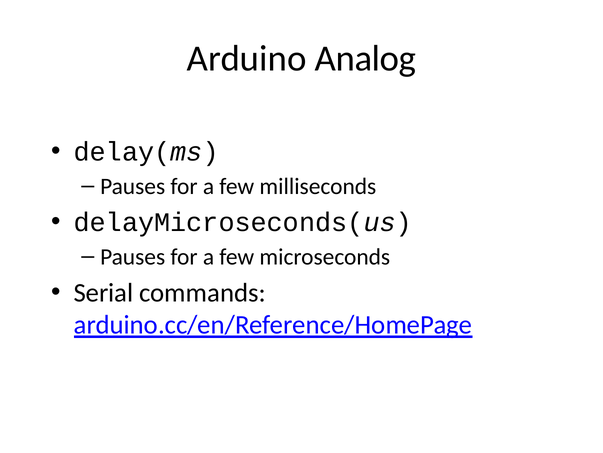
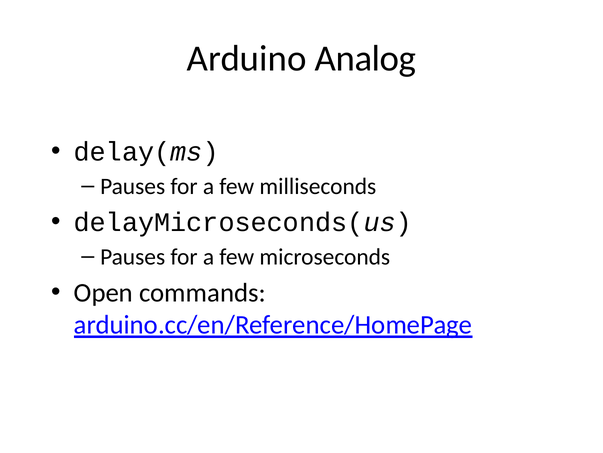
Serial: Serial -> Open
